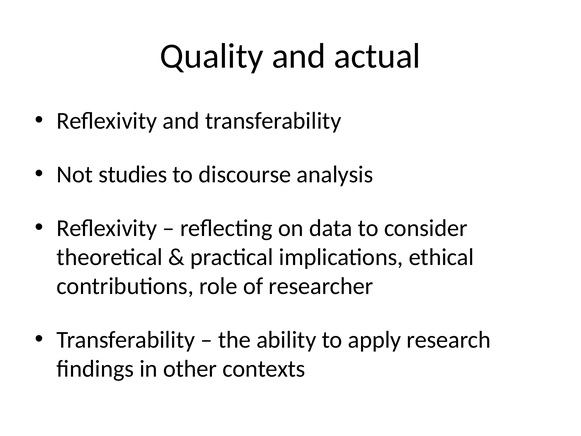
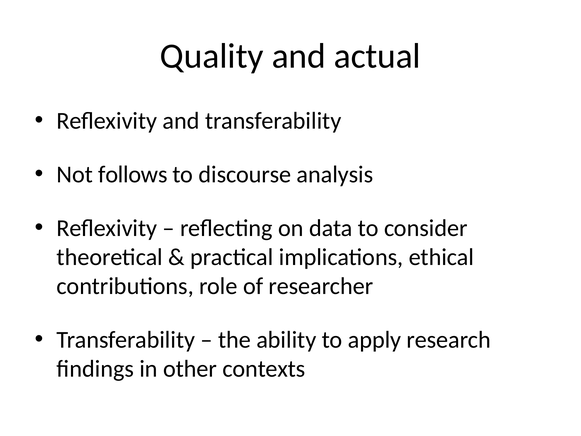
studies: studies -> follows
